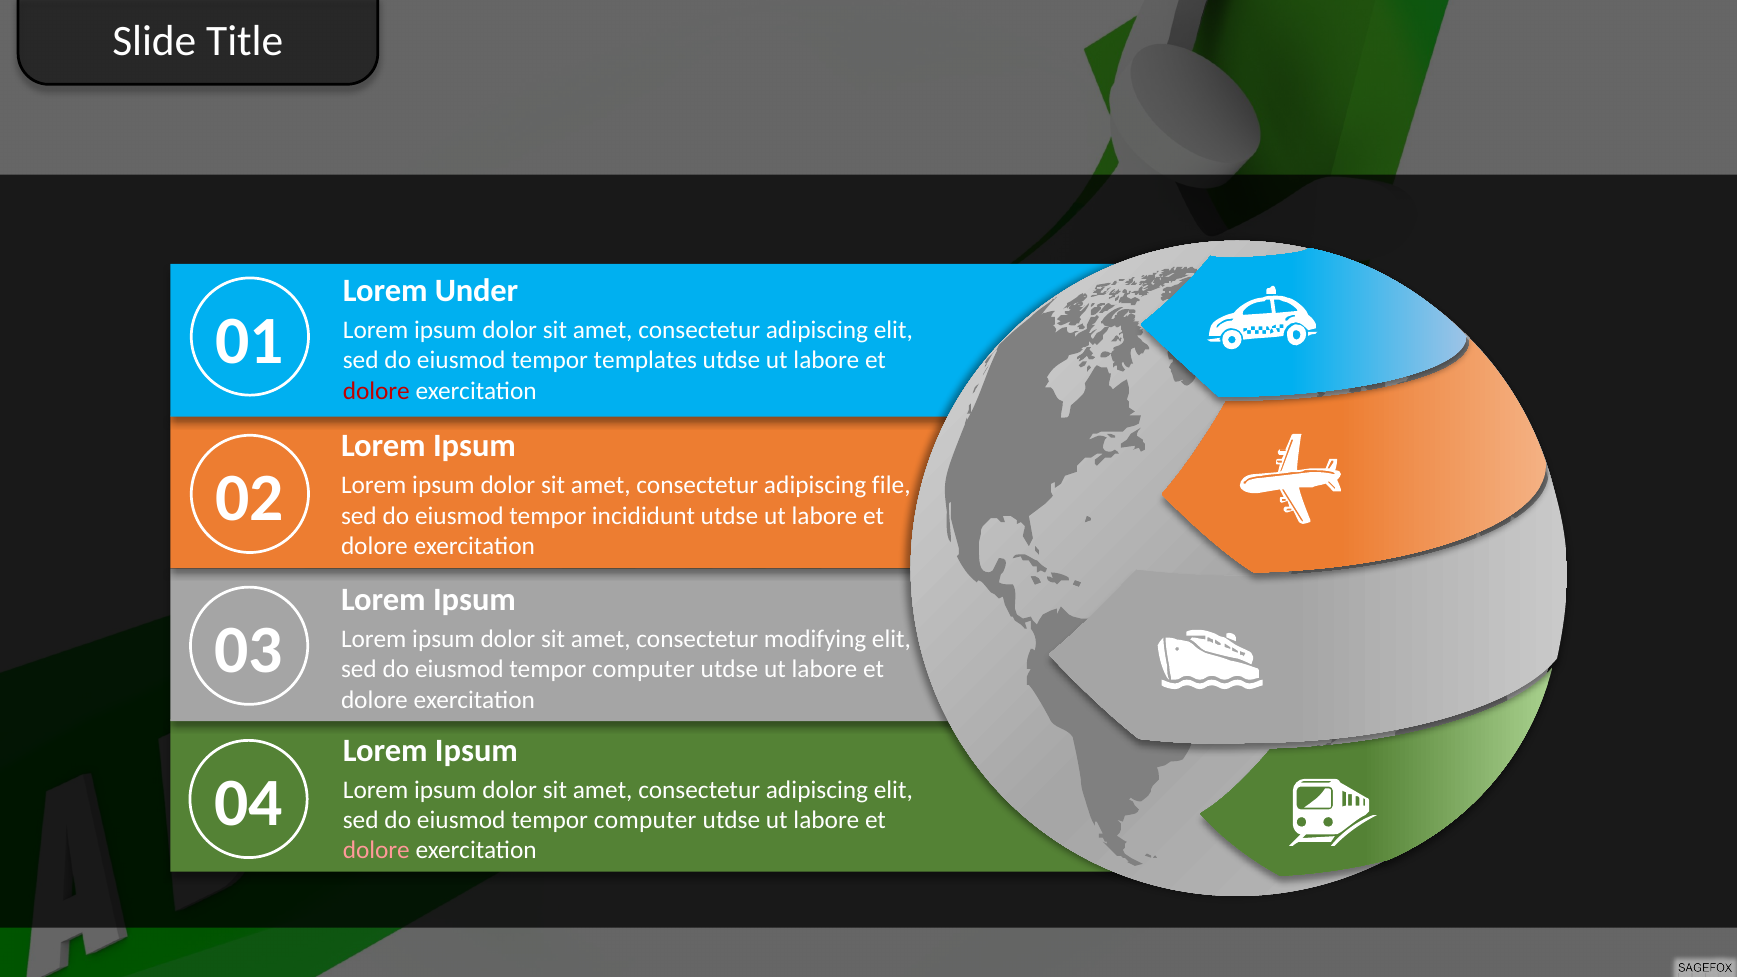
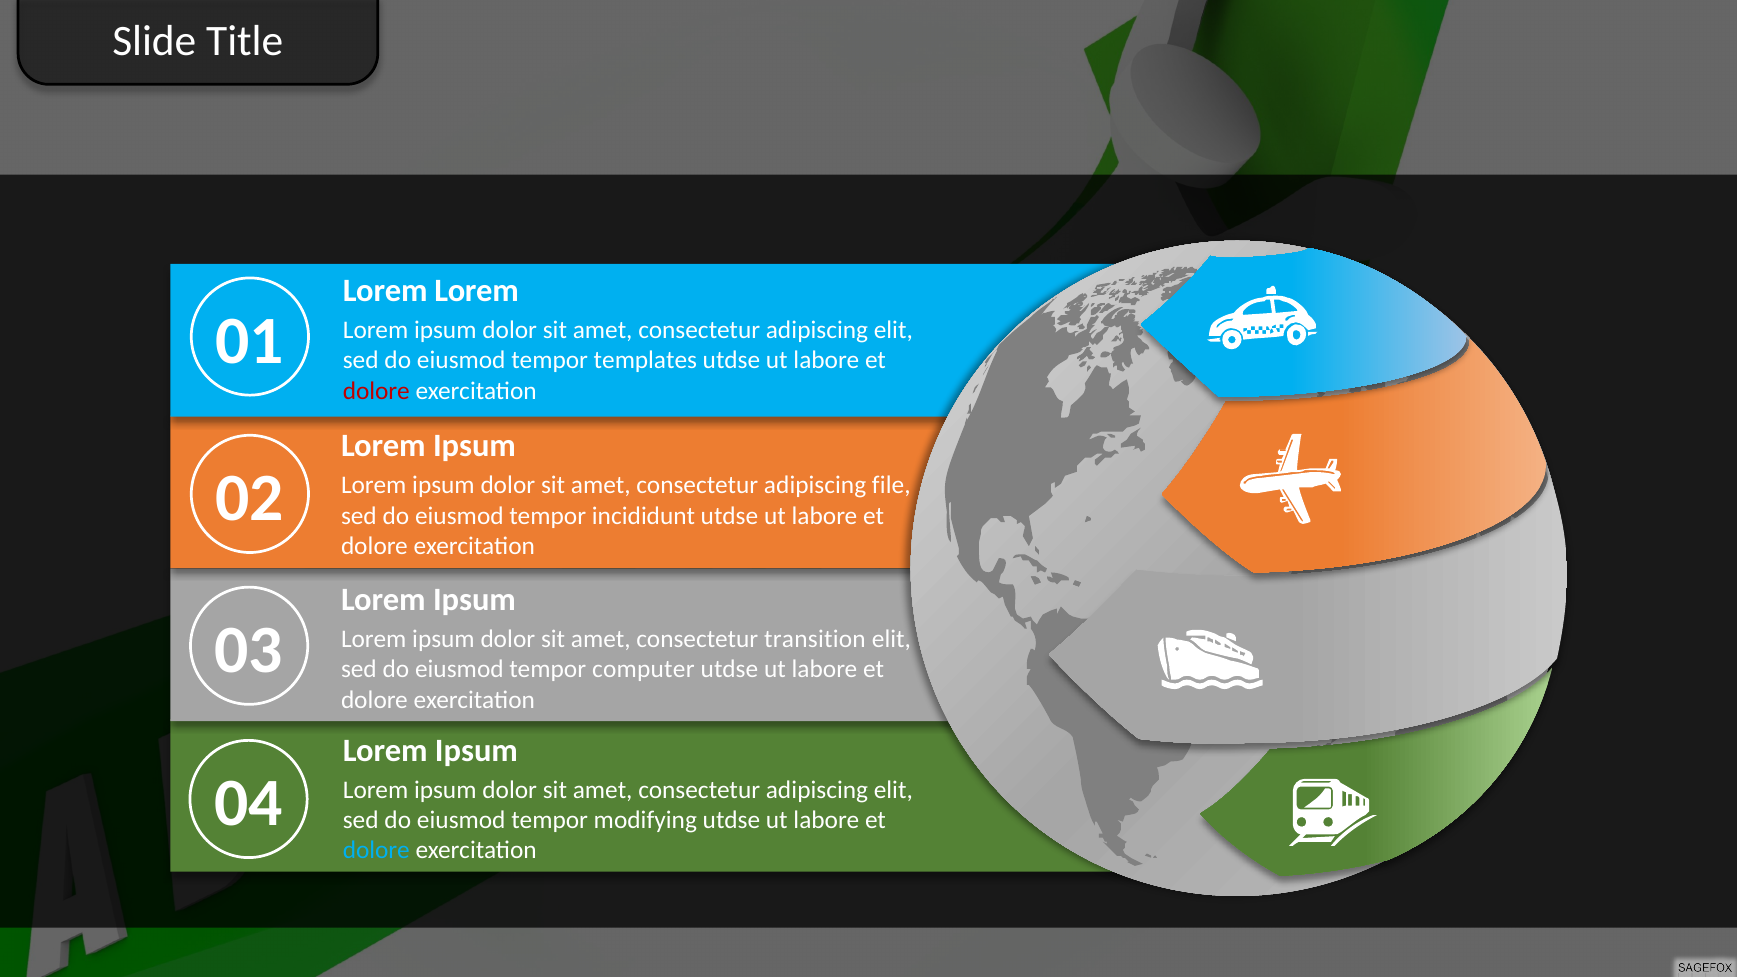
Under at (477, 291): Under -> Lorem
modifying: modifying -> transition
computer at (645, 820): computer -> modifying
dolore at (376, 851) colour: pink -> light blue
